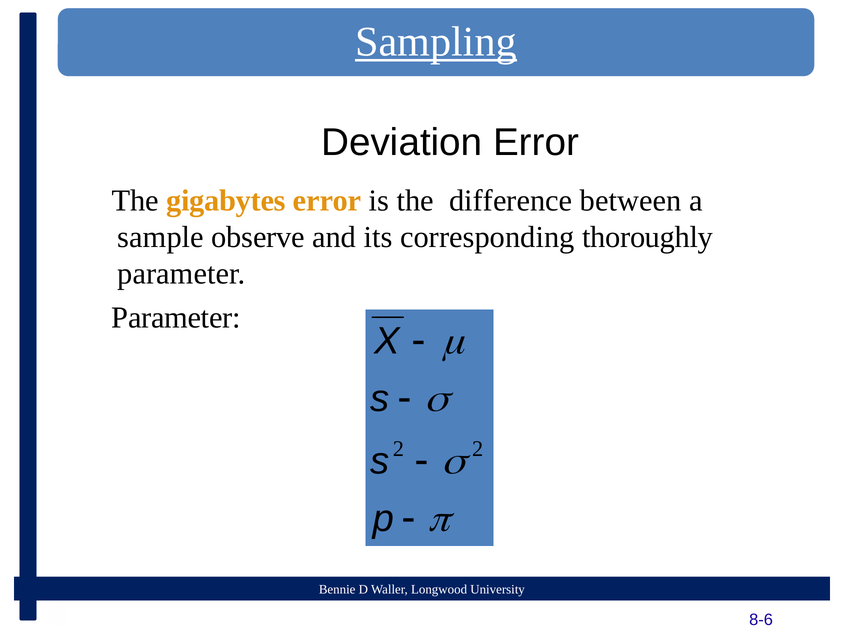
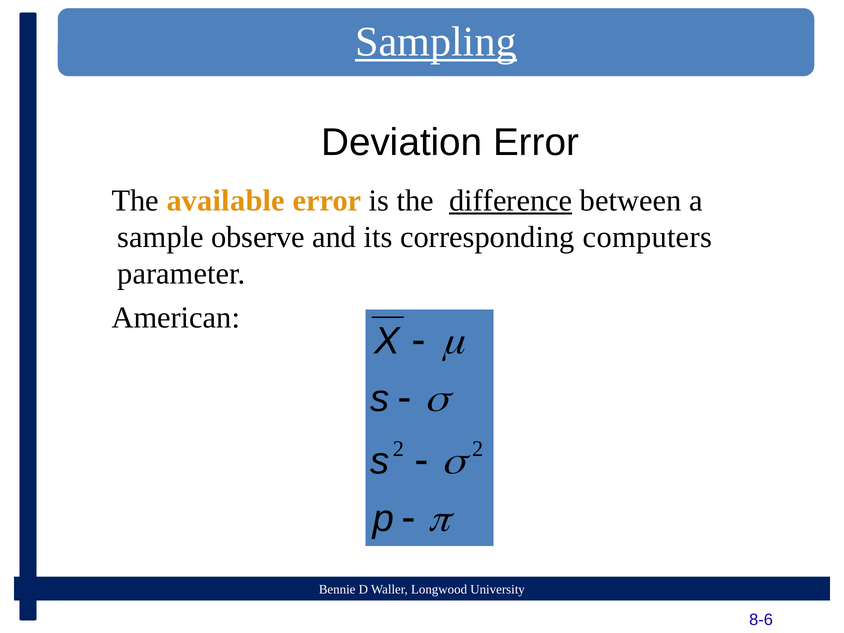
gigabytes: gigabytes -> available
difference underline: none -> present
thoroughly: thoroughly -> computers
Parameter at (176, 318): Parameter -> American
